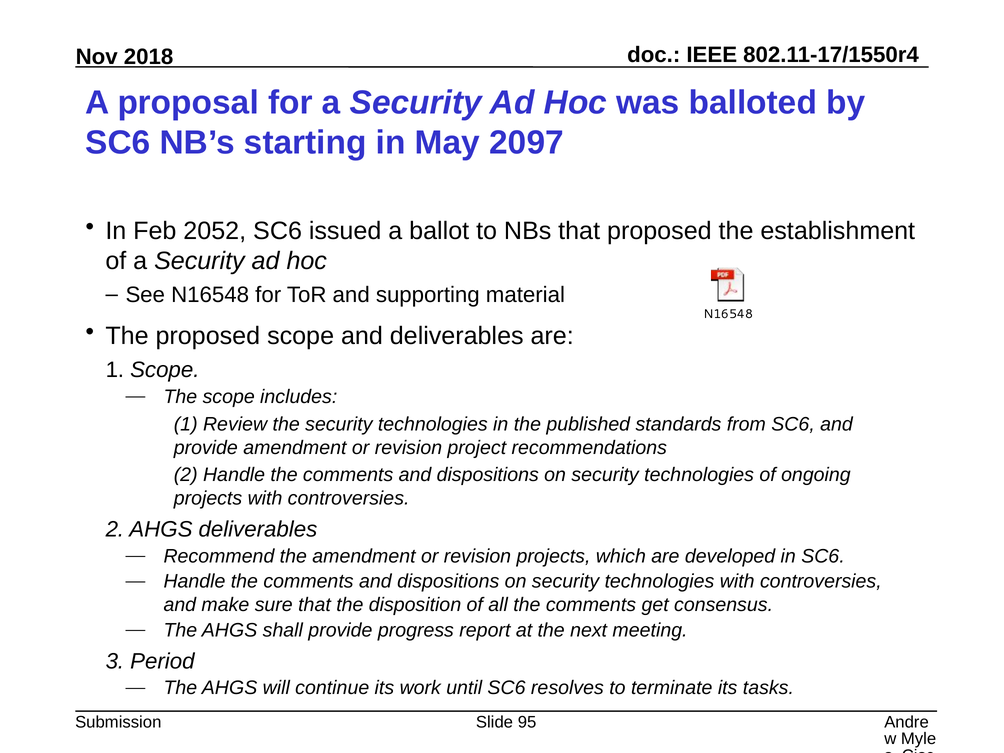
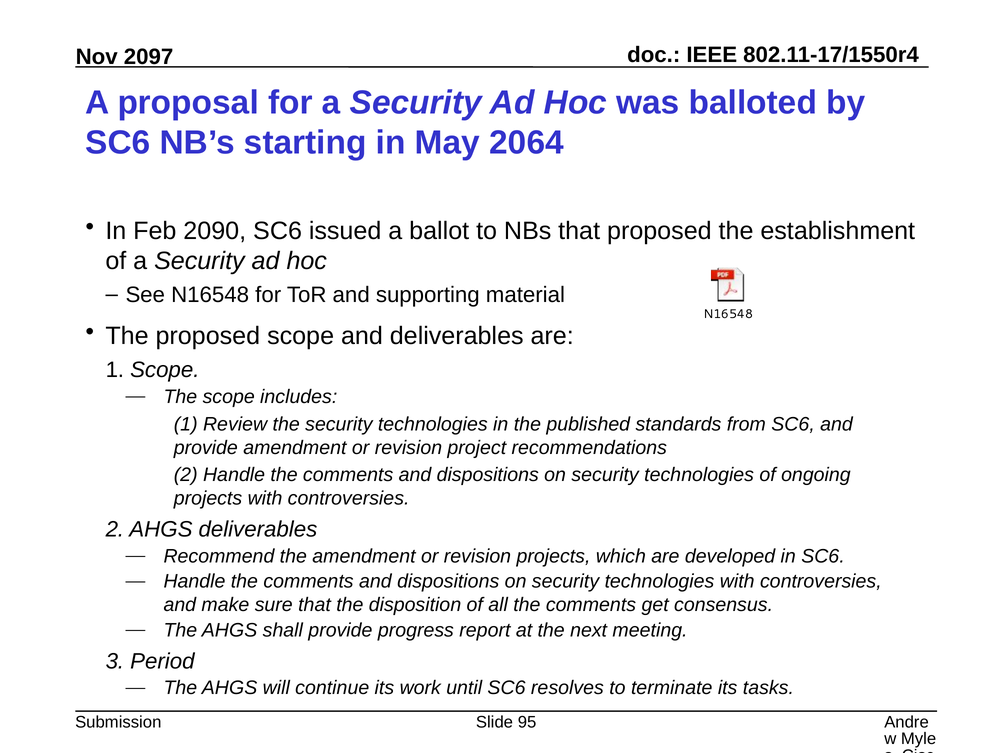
2018: 2018 -> 2097
2097: 2097 -> 2064
2052: 2052 -> 2090
